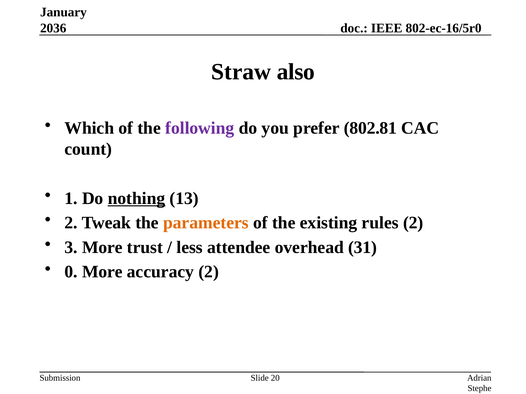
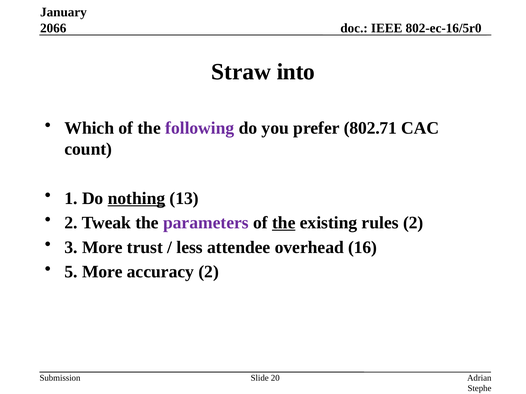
2036: 2036 -> 2066
also: also -> into
802.81: 802.81 -> 802.71
parameters colour: orange -> purple
the at (284, 223) underline: none -> present
31: 31 -> 16
0: 0 -> 5
